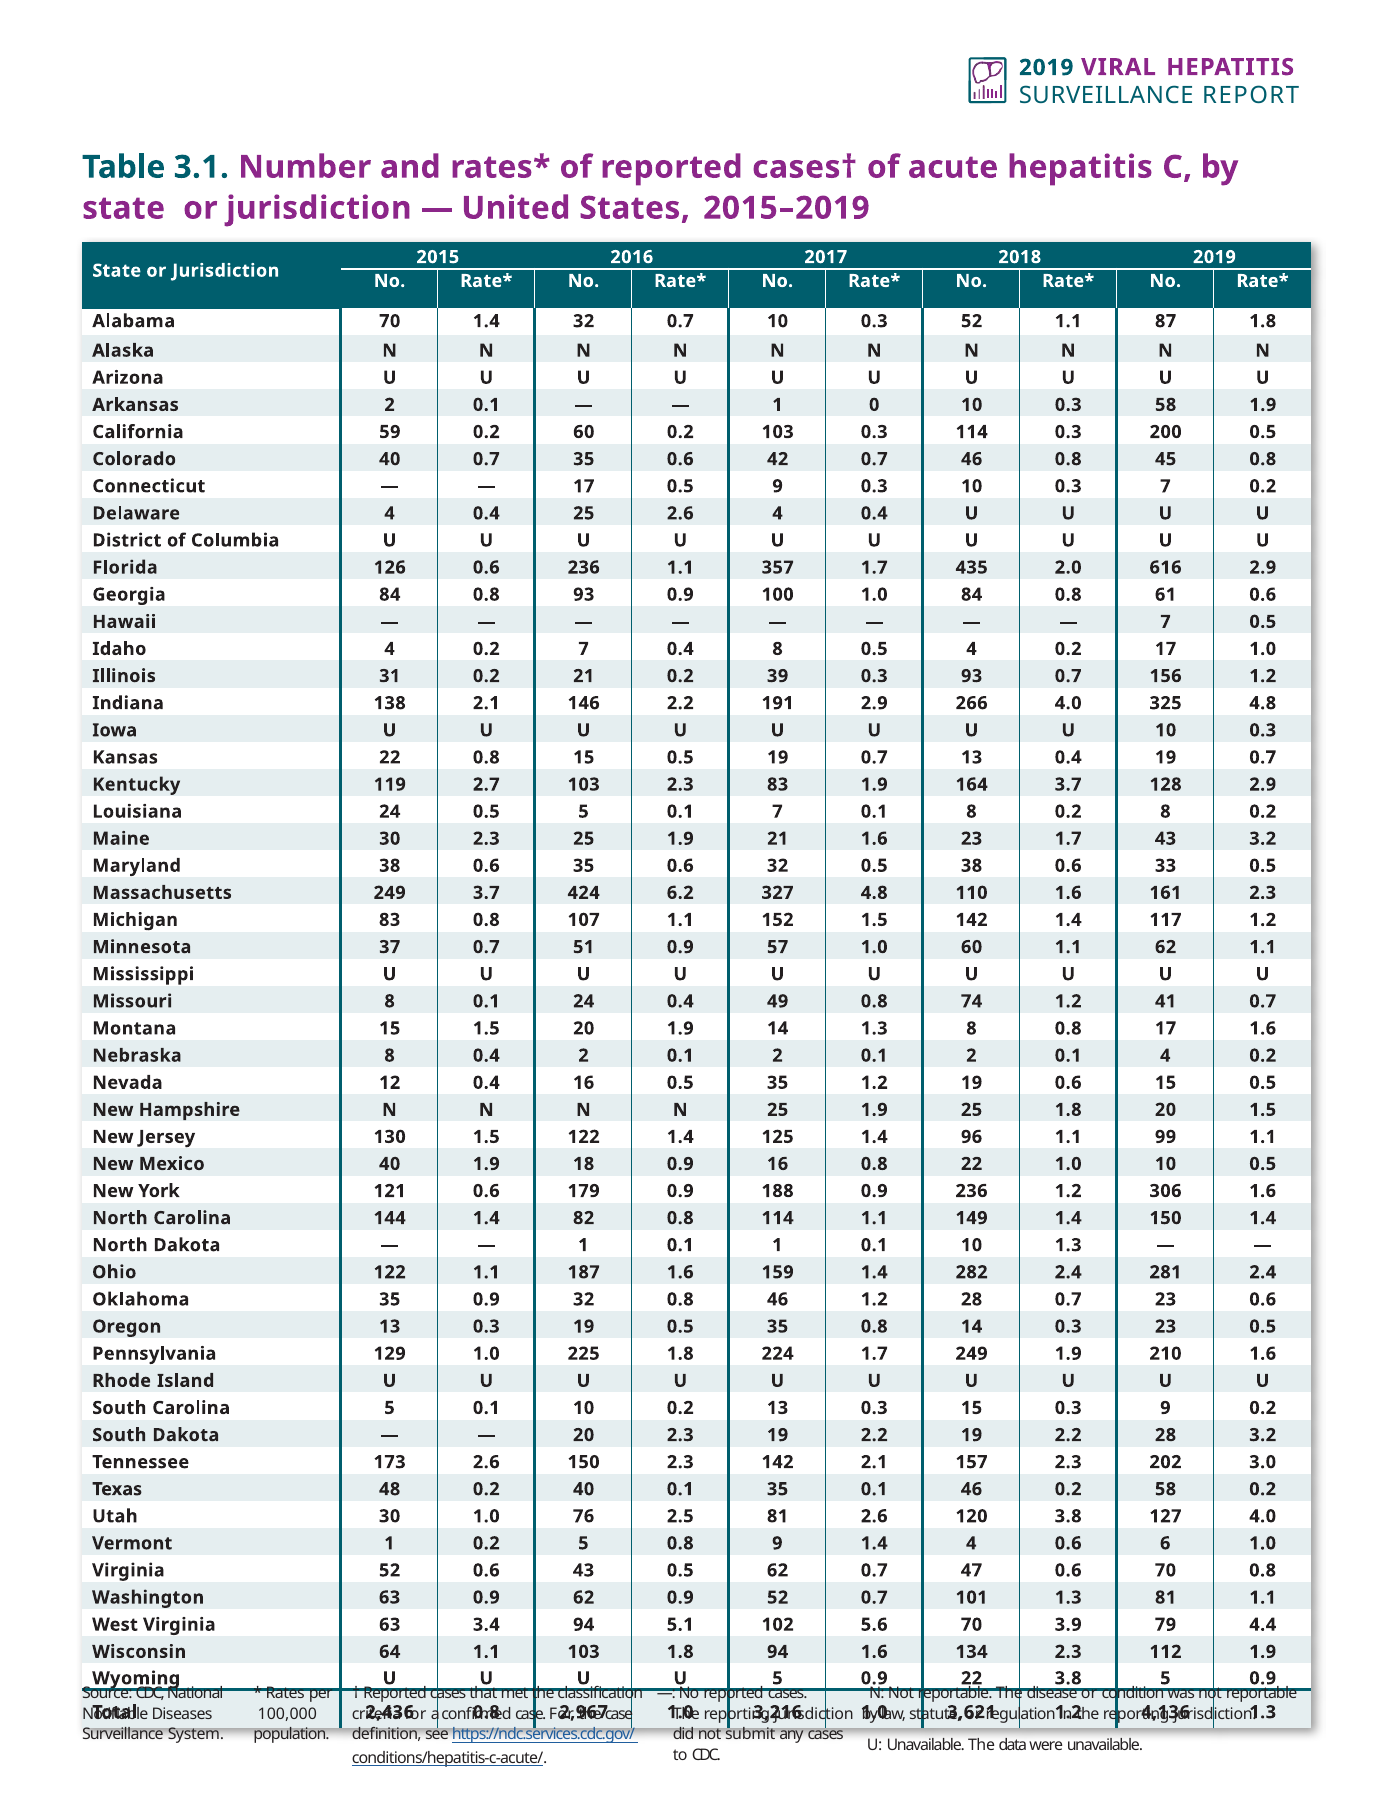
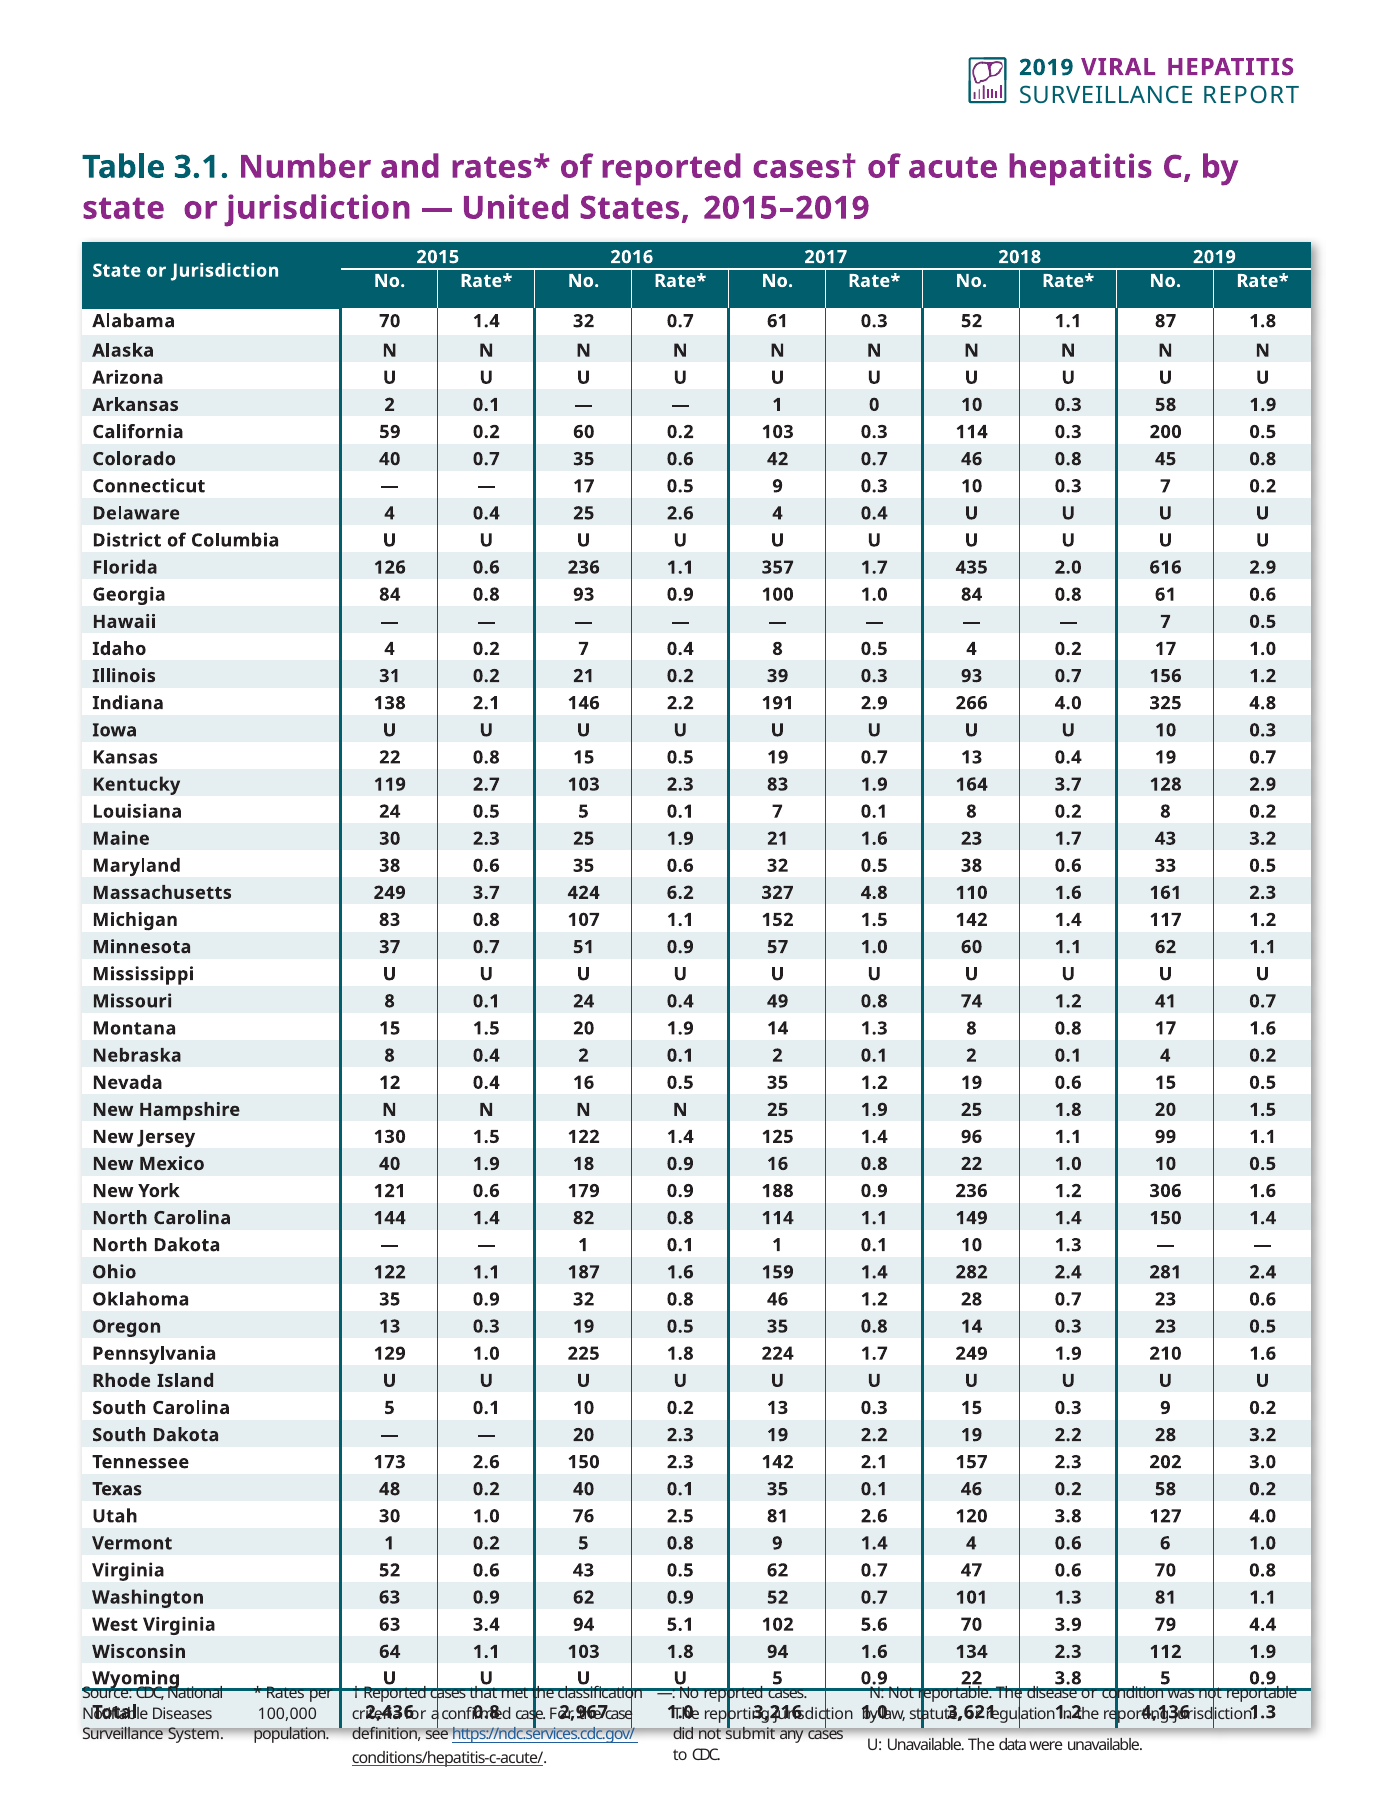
0.7 10: 10 -> 61
